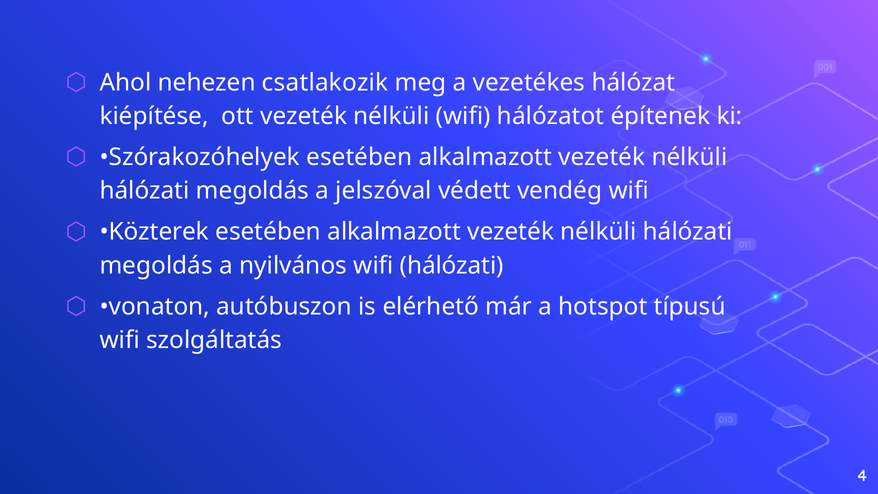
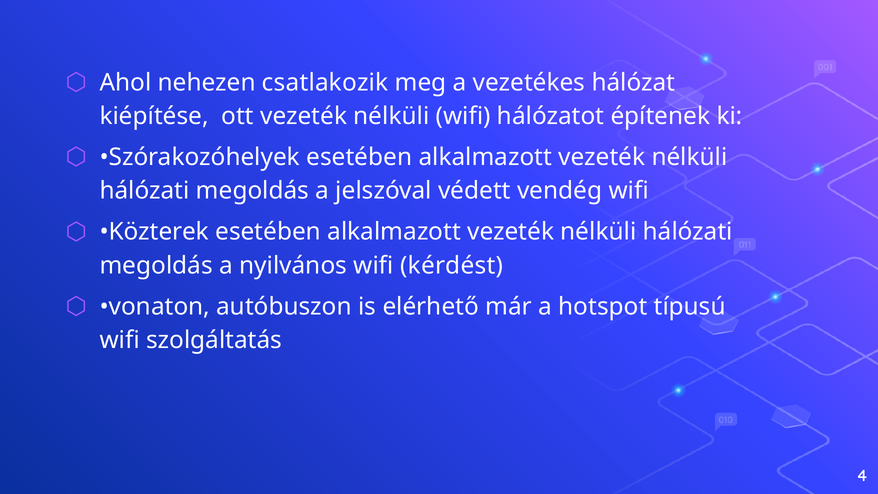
wifi hálózati: hálózati -> kérdést
